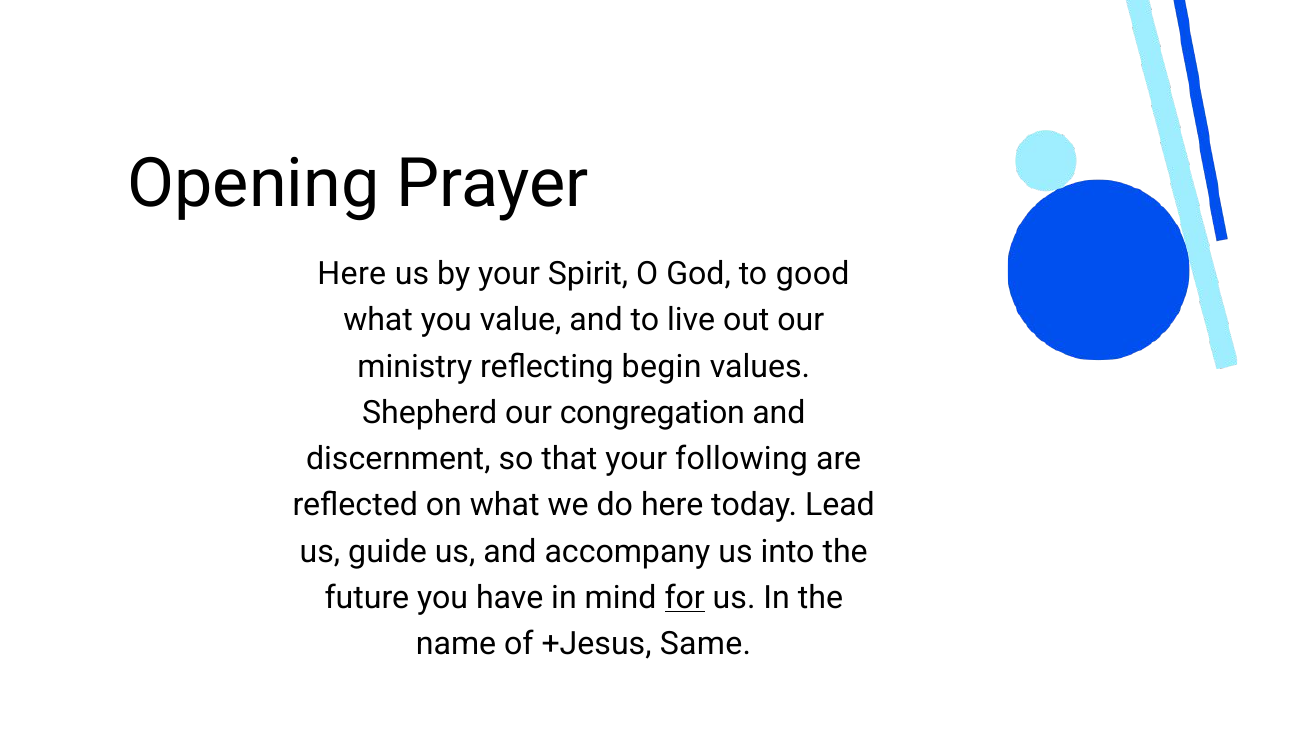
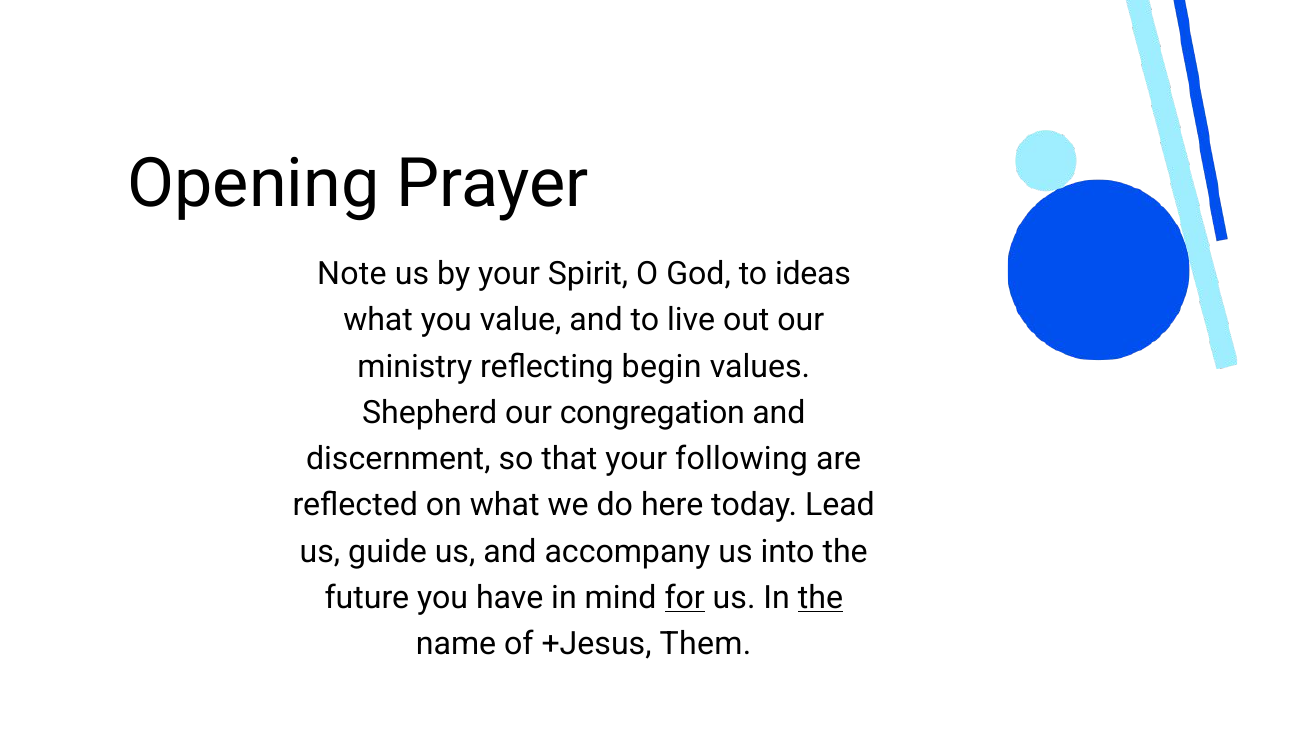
Here at (352, 274): Here -> Note
good: good -> ideas
the at (820, 598) underline: none -> present
Same: Same -> Them
